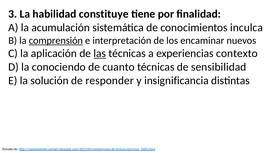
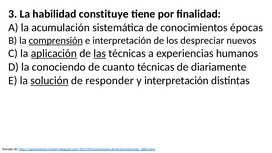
inculca: inculca -> épocas
encaminar: encaminar -> despreciar
aplicación underline: none -> present
contexto: contexto -> humanos
sensibilidad: sensibilidad -> diariamente
solución underline: none -> present
y insignificancia: insignificancia -> interpretación
